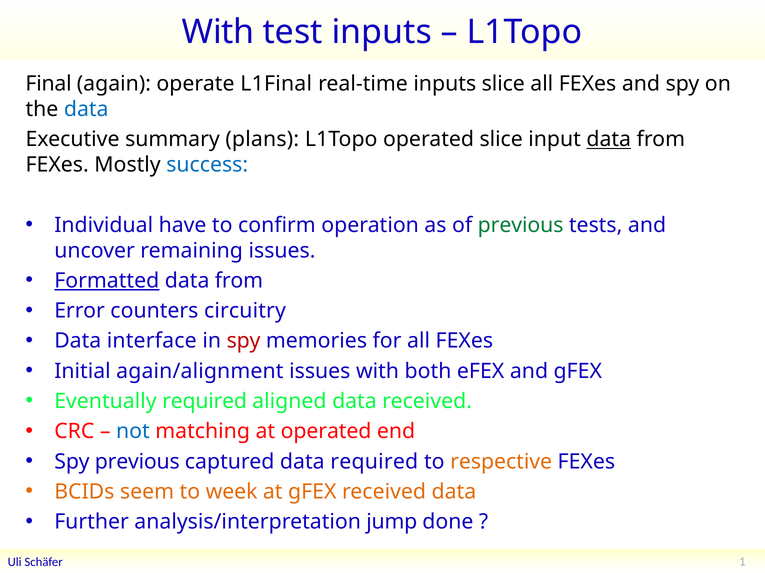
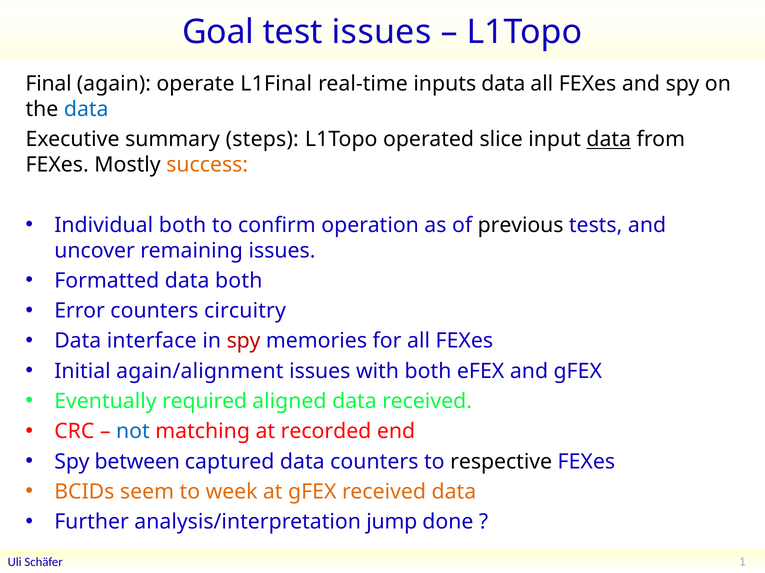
With at (218, 32): With -> Goal
test inputs: inputs -> issues
inputs slice: slice -> data
plans: plans -> steps
success colour: blue -> orange
Individual have: have -> both
previous at (521, 225) colour: green -> black
Formatted underline: present -> none
from at (239, 281): from -> both
at operated: operated -> recorded
Spy previous: previous -> between
data required: required -> counters
respective colour: orange -> black
